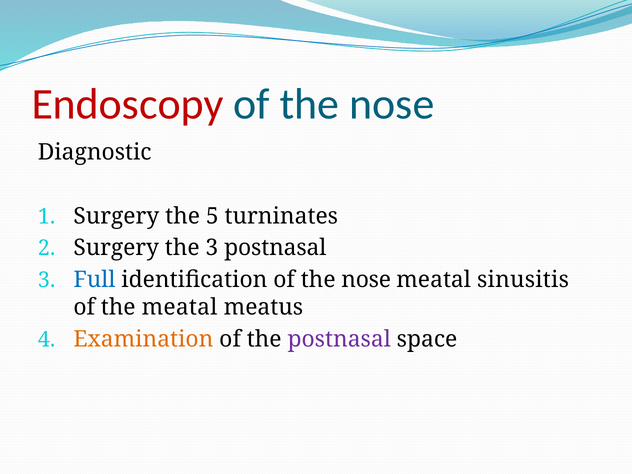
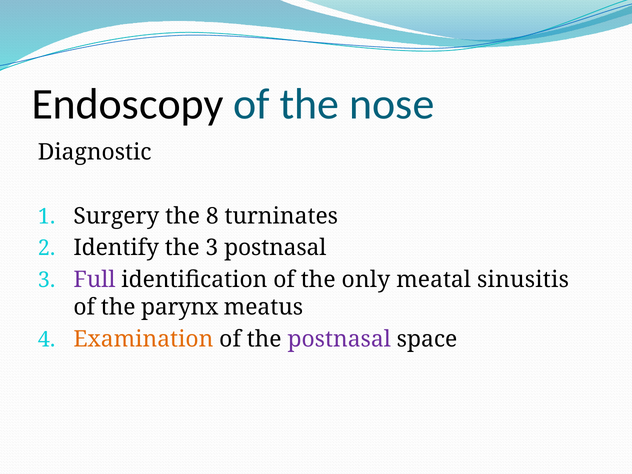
Endoscopy colour: red -> black
5: 5 -> 8
Surgery at (116, 248): Surgery -> Identify
Full colour: blue -> purple
identification of the nose: nose -> only
the meatal: meatal -> parynx
